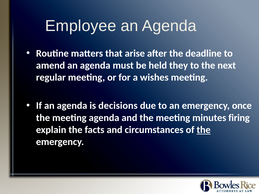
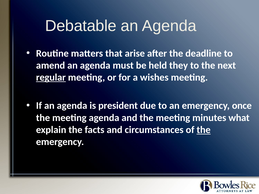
Employee: Employee -> Debatable
regular underline: none -> present
decisions: decisions -> president
firing: firing -> what
